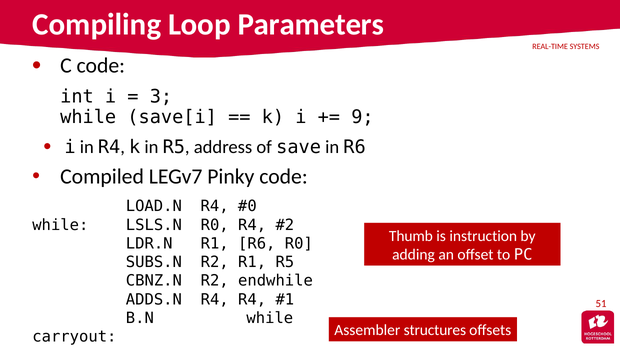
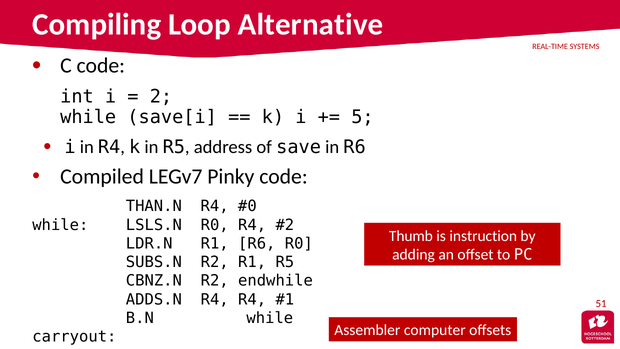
Parameters: Parameters -> Alternative
3: 3 -> 2
9: 9 -> 5
LOAD.N: LOAD.N -> THAN.N
structures: structures -> computer
